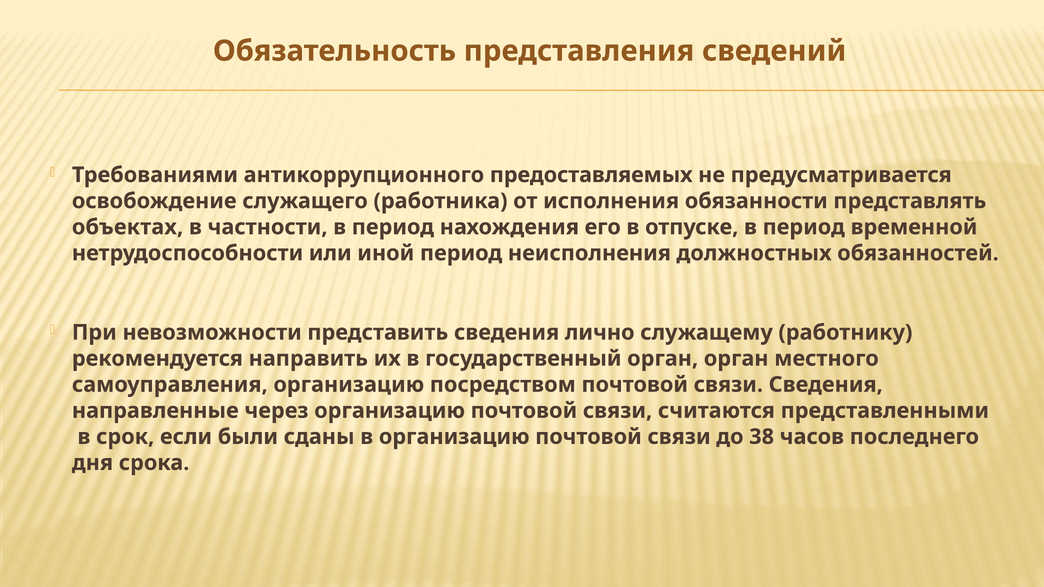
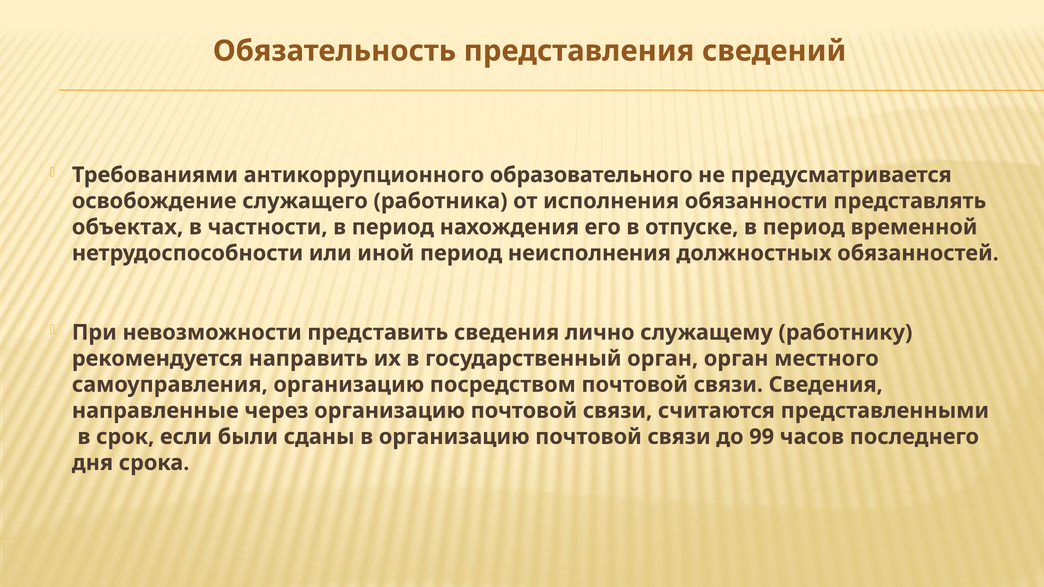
предоставляемых: предоставляемых -> образовательного
38: 38 -> 99
